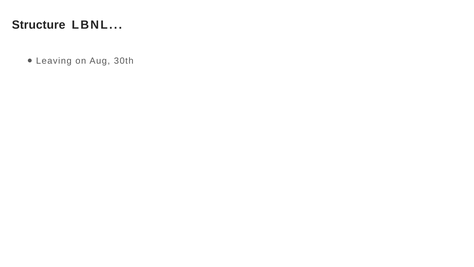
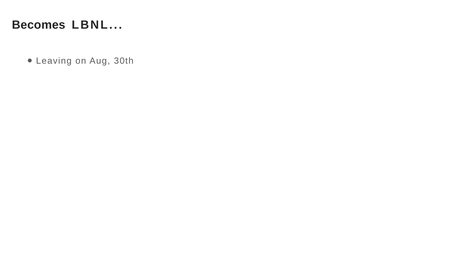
Structure: Structure -> Becomes
